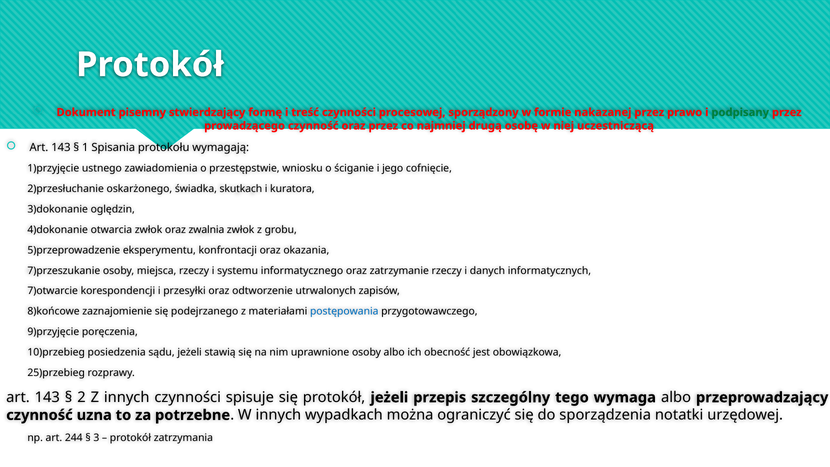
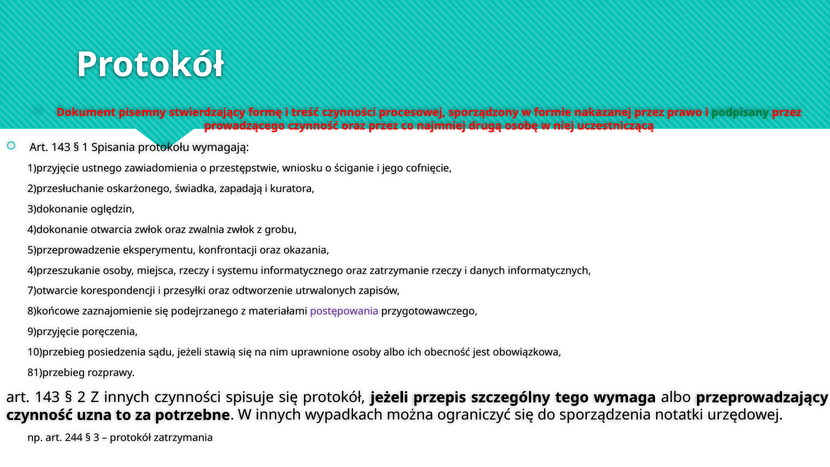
skutkach: skutkach -> zapadają
7)przeszukanie: 7)przeszukanie -> 4)przeszukanie
postępowania colour: blue -> purple
25)przebieg: 25)przebieg -> 81)przebieg
